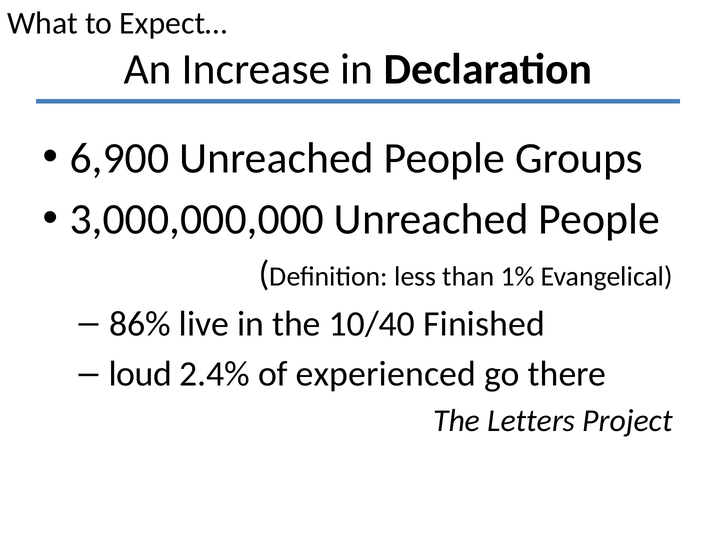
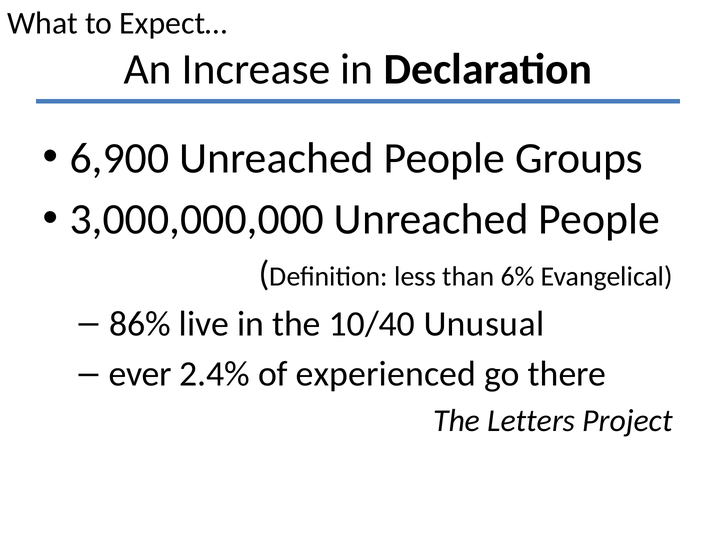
1%: 1% -> 6%
Finished: Finished -> Unusual
loud: loud -> ever
